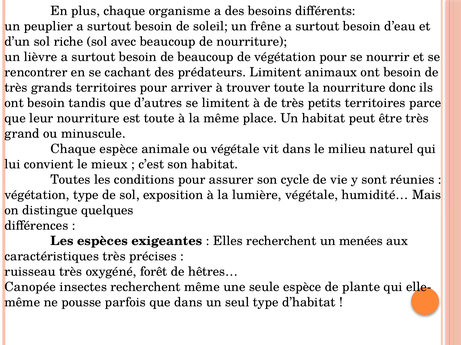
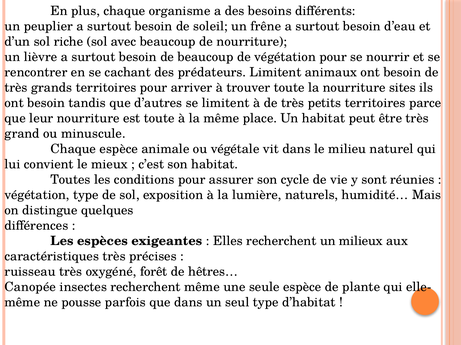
donc: donc -> sites
lumière végétale: végétale -> naturels
menées: menées -> milieux
